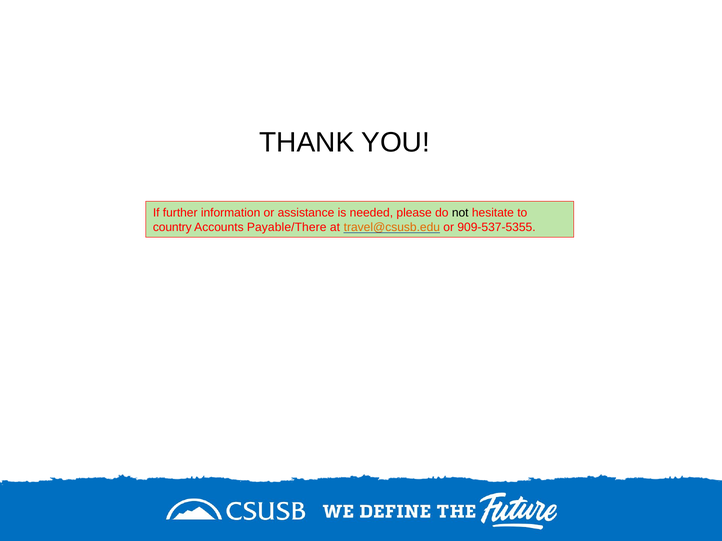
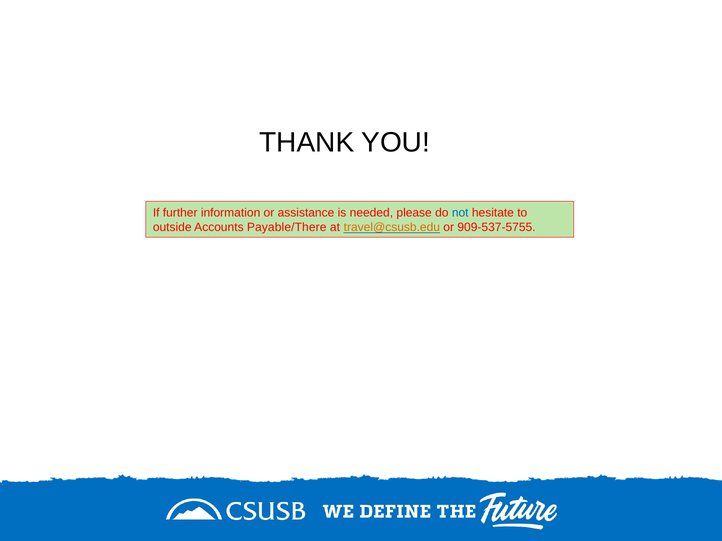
not colour: black -> blue
country: country -> outside
909-537-5355: 909-537-5355 -> 909-537-5755
